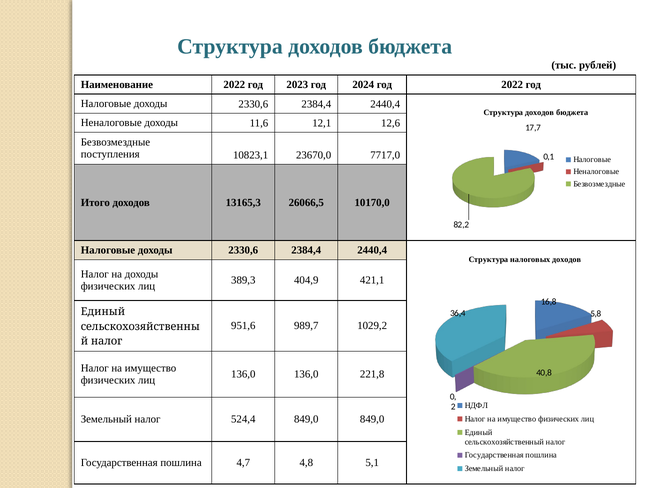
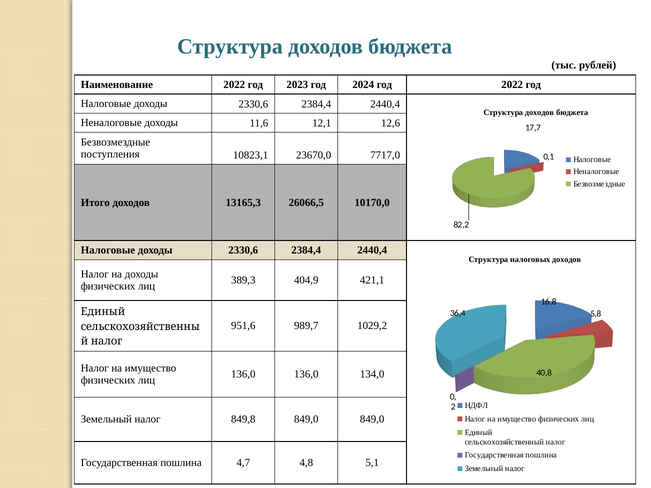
221,8: 221,8 -> 134,0
524,4: 524,4 -> 849,8
